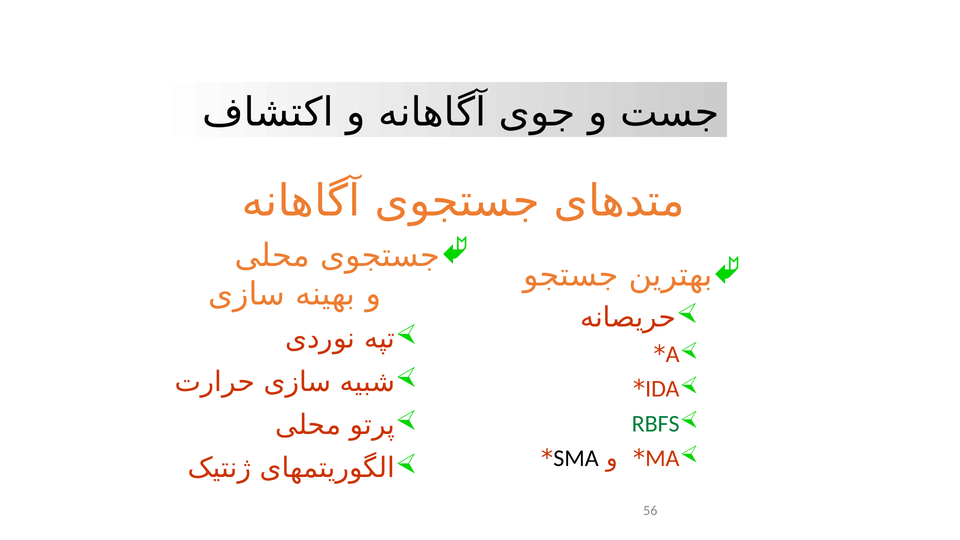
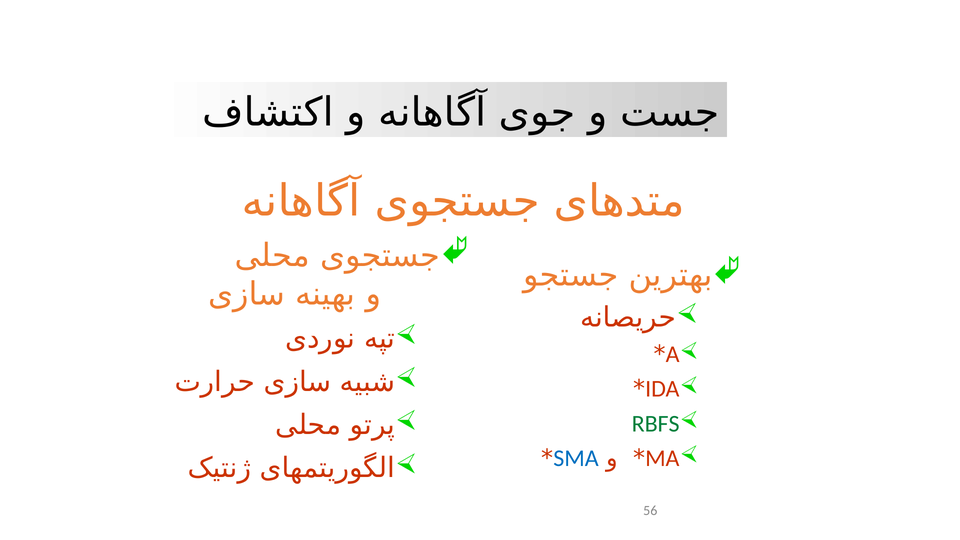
SMA colour: black -> blue
